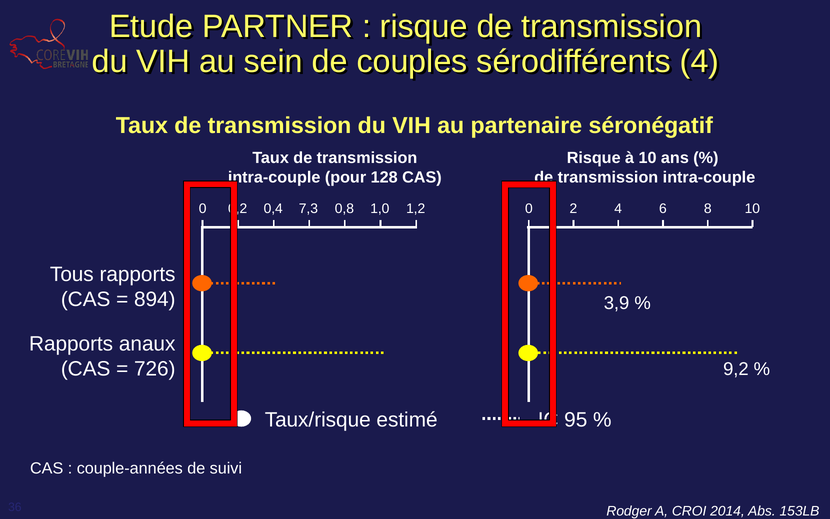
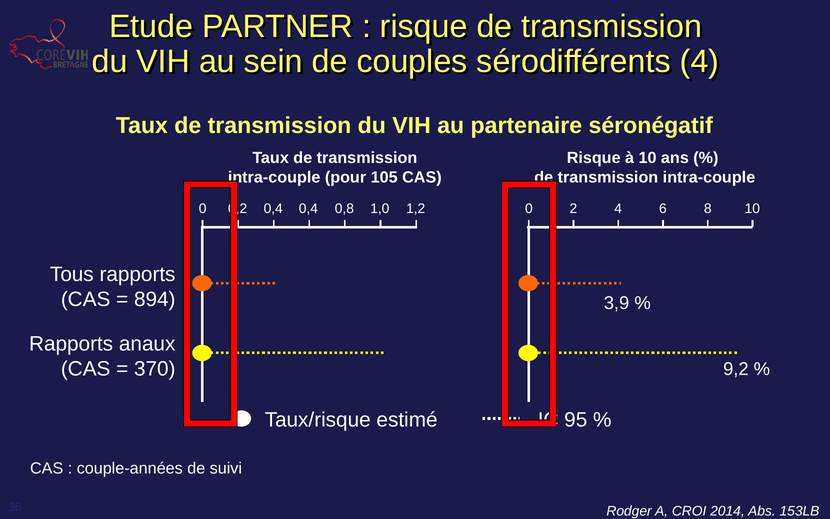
128: 128 -> 105
0,4 7,3: 7,3 -> 0,4
726: 726 -> 370
